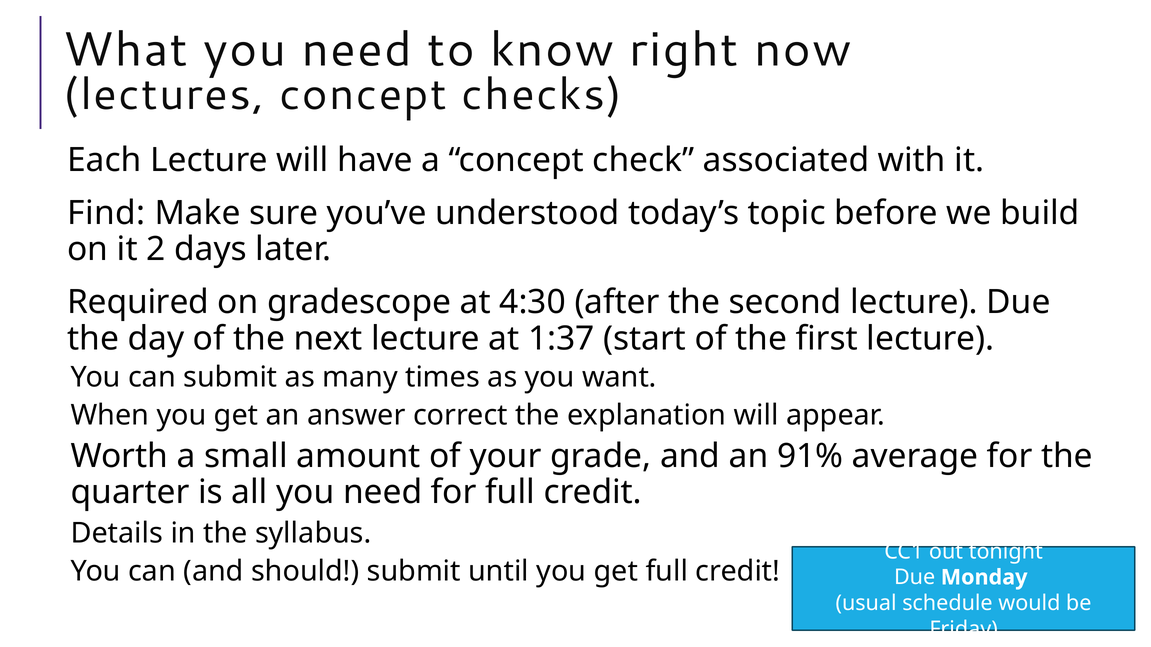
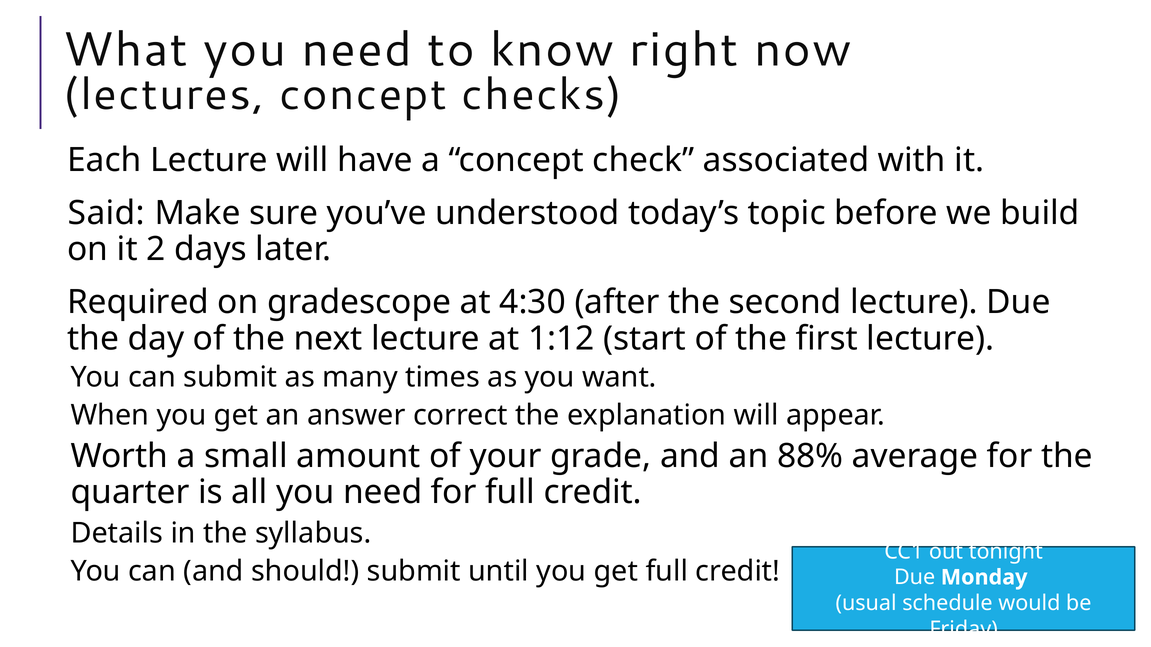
Find: Find -> Said
1:37: 1:37 -> 1:12
91%: 91% -> 88%
